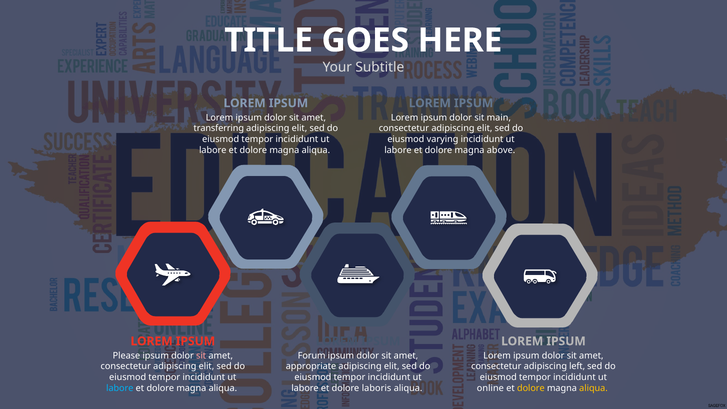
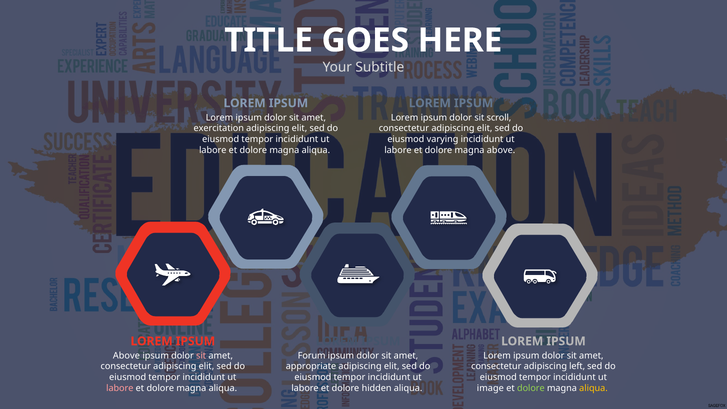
main: main -> scroll
transferring: transferring -> exercitation
Please at (126, 356): Please -> Above
labore at (120, 388) colour: light blue -> pink
laboris: laboris -> hidden
online: online -> image
dolore at (531, 388) colour: yellow -> light green
